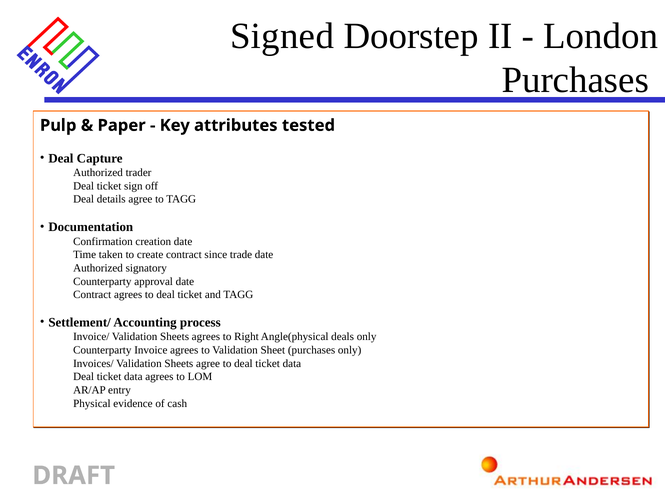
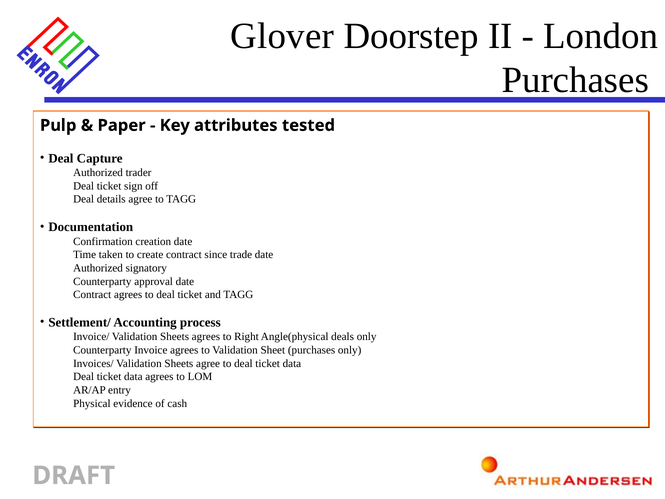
Signed: Signed -> Glover
